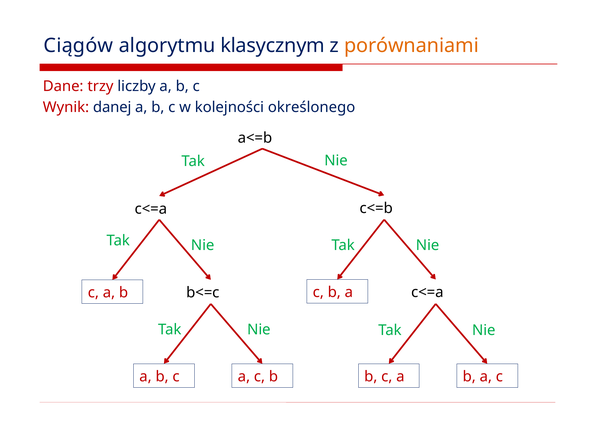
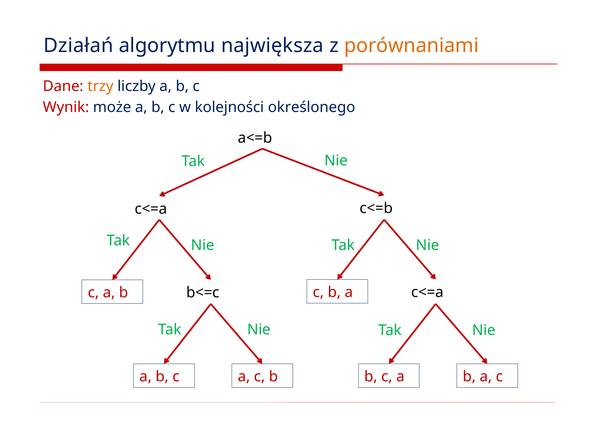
Ciągów: Ciągów -> Działań
klasycznym: klasycznym -> największa
trzy colour: red -> orange
danej: danej -> może
